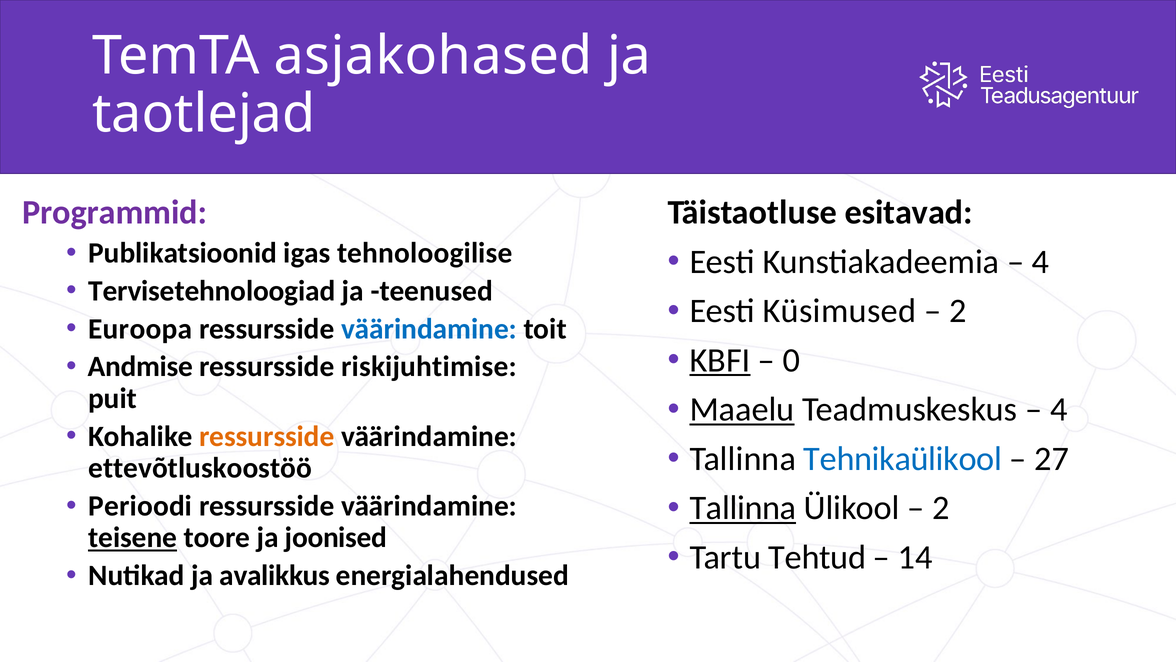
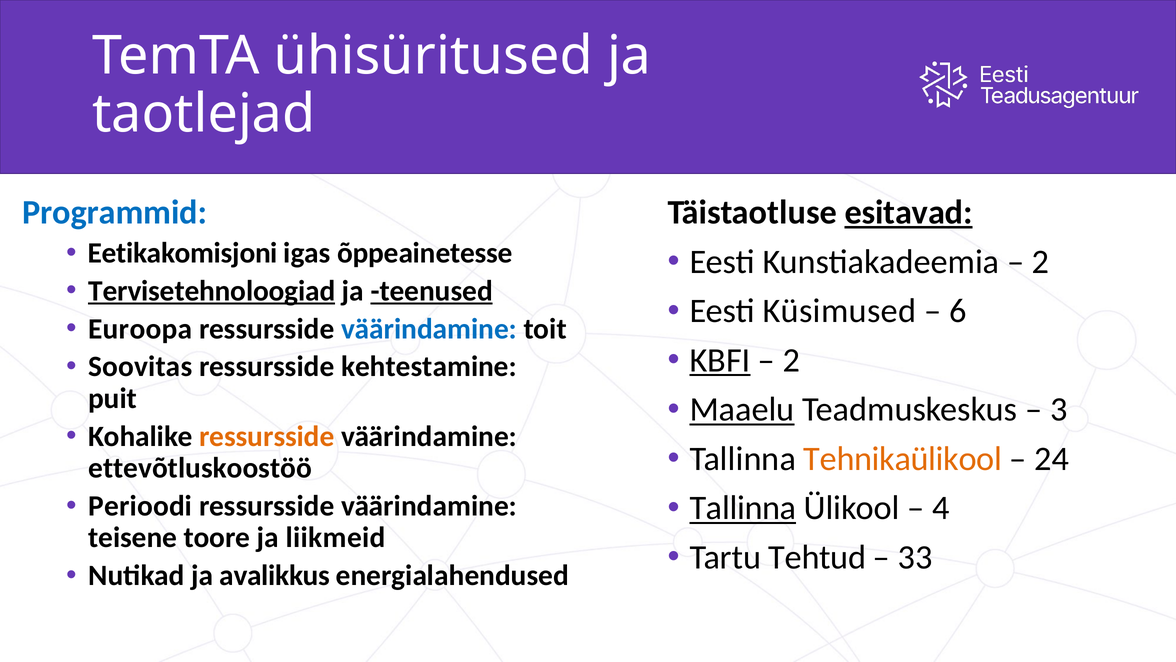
asjakohased: asjakohased -> ühisüritused
Programmid colour: purple -> blue
esitavad underline: none -> present
Publikatsioonid: Publikatsioonid -> Eetikakomisjoni
tehnoloogilise: tehnoloogilise -> õppeainetesse
4 at (1041, 262): 4 -> 2
Tervisetehnoloogiad underline: none -> present
teenused underline: none -> present
2 at (958, 311): 2 -> 6
0 at (791, 360): 0 -> 2
Andmise: Andmise -> Soovitas
riskijuhtimise: riskijuhtimise -> kehtestamine
4 at (1059, 409): 4 -> 3
Tehnikaülikool colour: blue -> orange
27: 27 -> 24
2 at (941, 508): 2 -> 4
teisene underline: present -> none
joonised: joonised -> liikmeid
14: 14 -> 33
